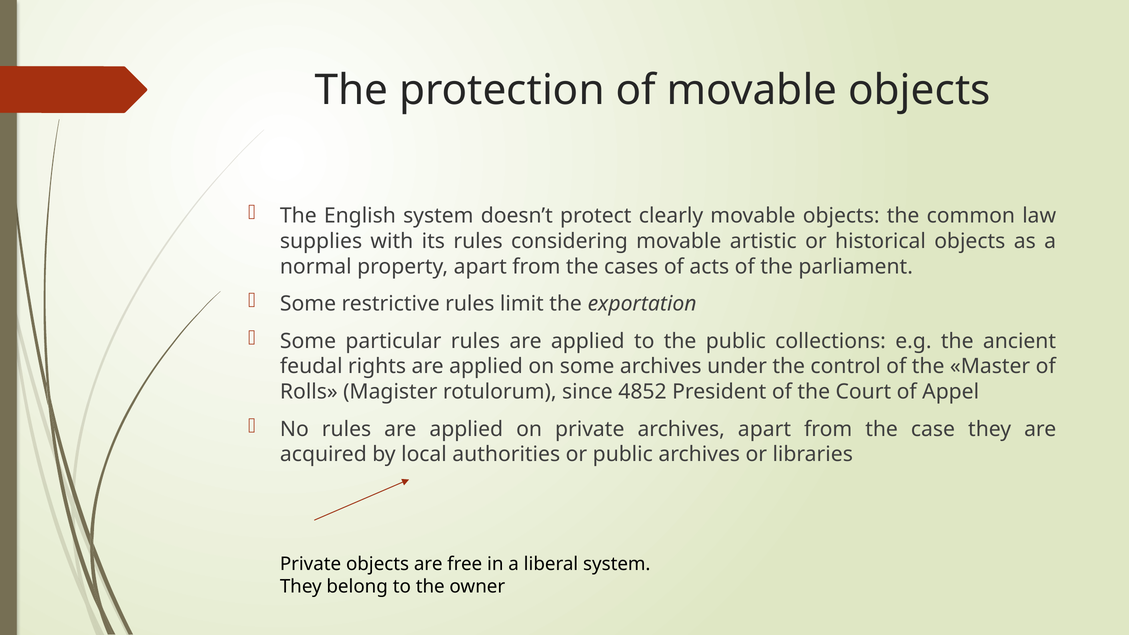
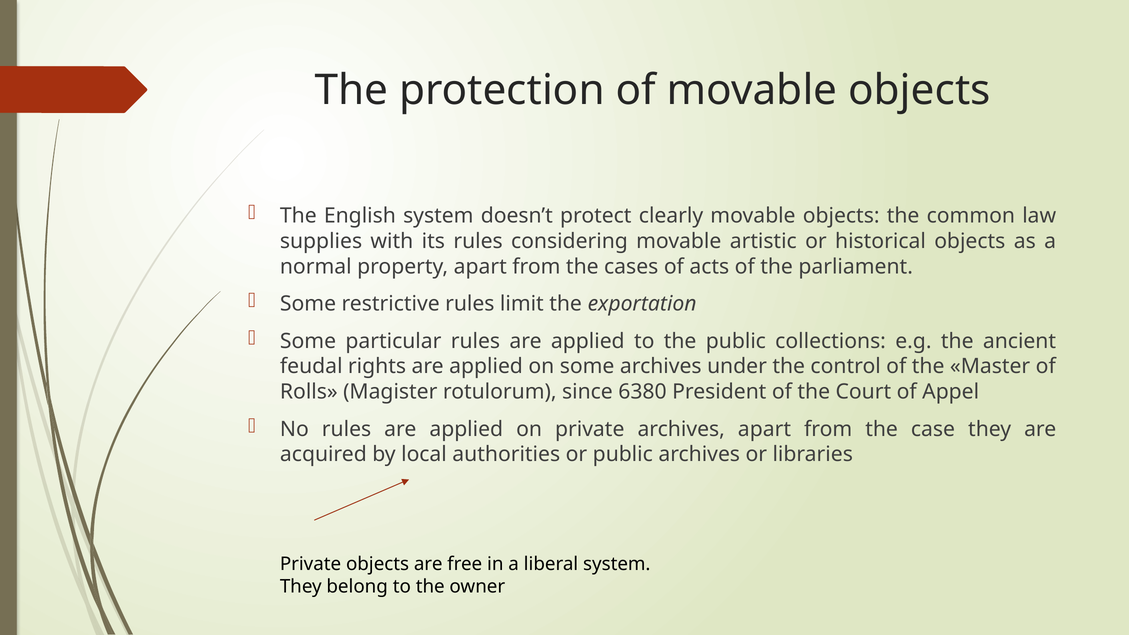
4852: 4852 -> 6380
